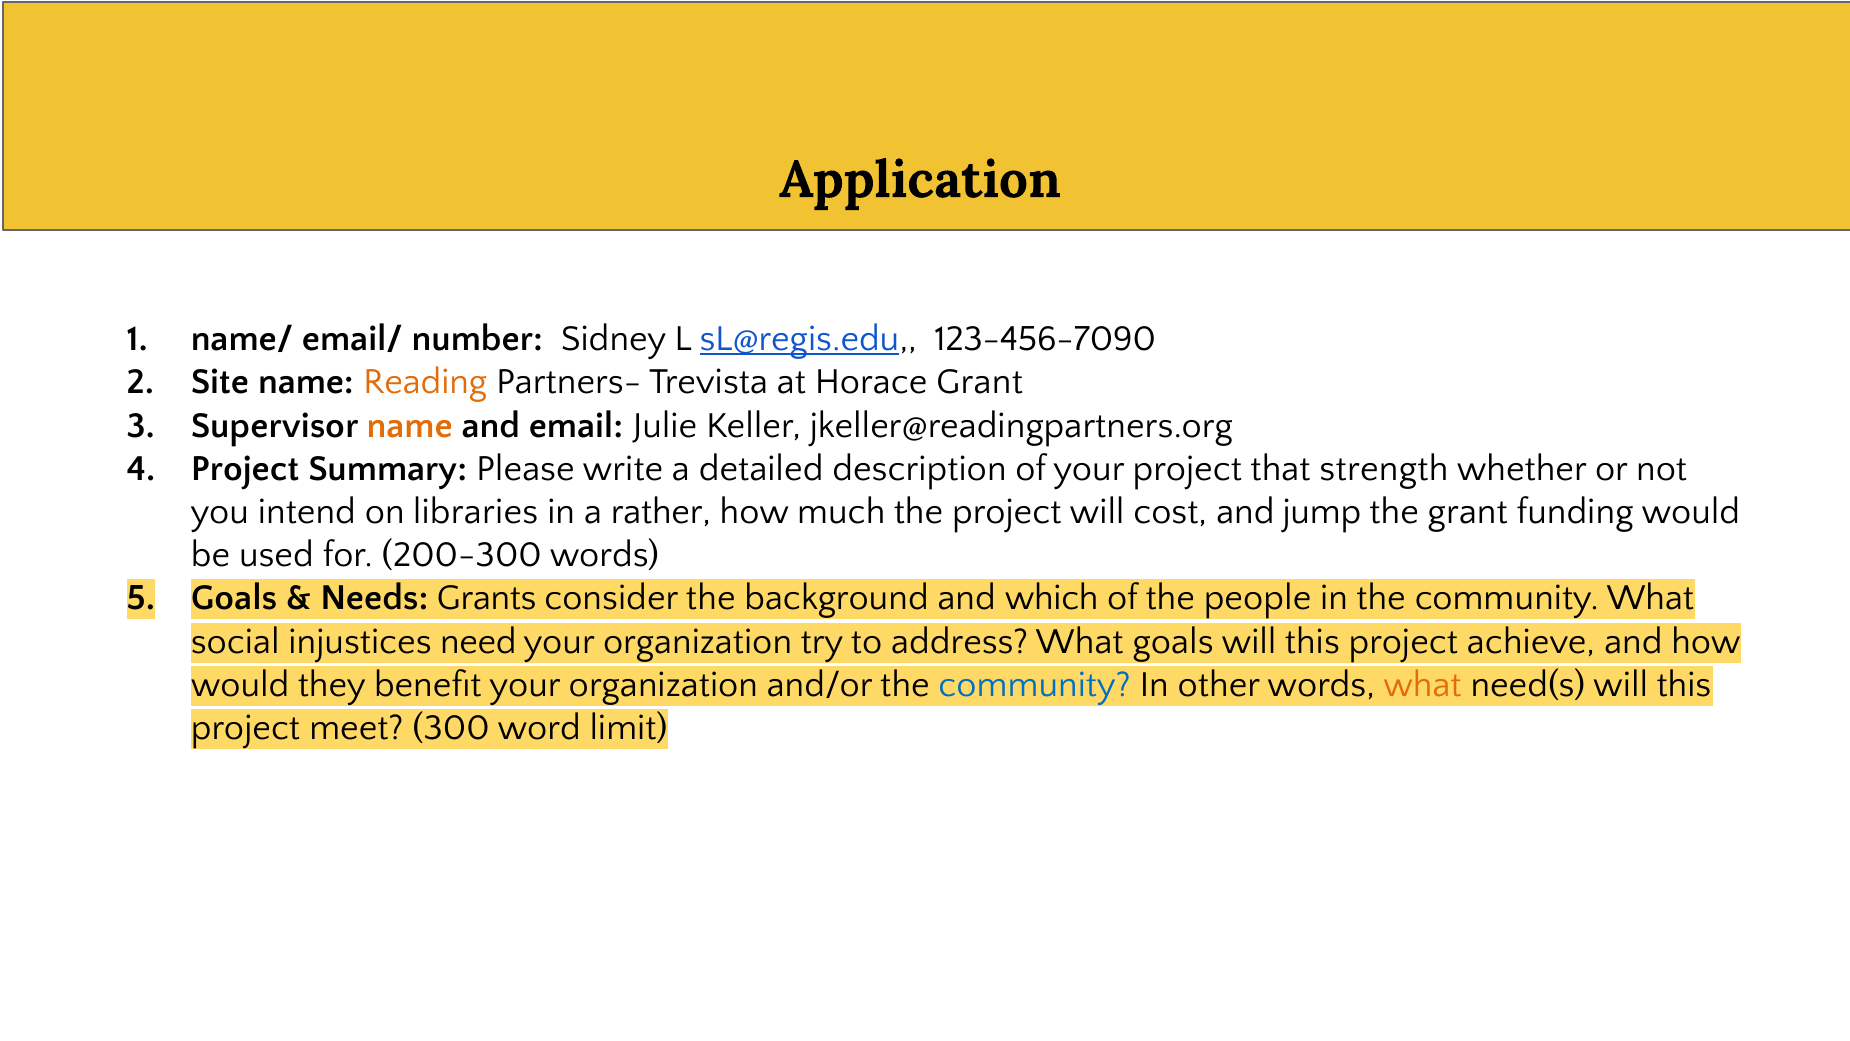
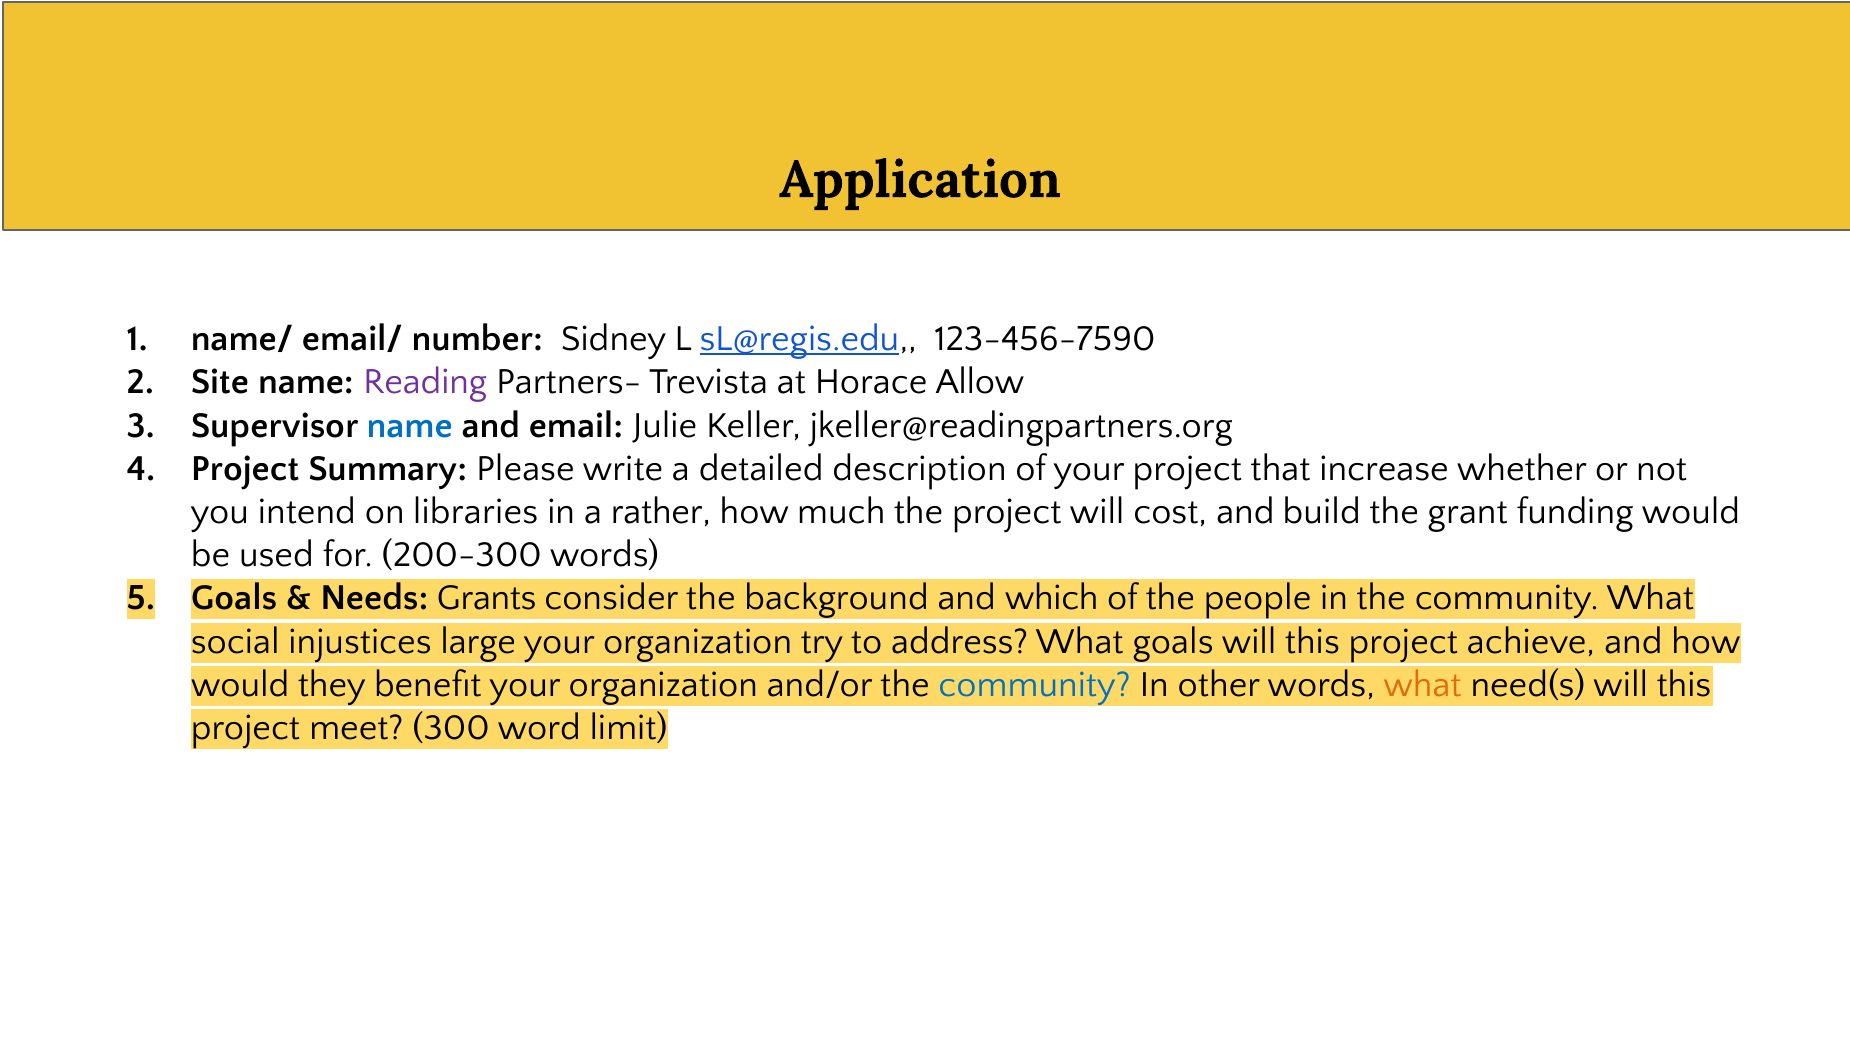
123-456-7090: 123-456-7090 -> 123-456-7590
Reading colour: orange -> purple
Horace Grant: Grant -> Allow
name at (410, 425) colour: orange -> blue
strength: strength -> increase
jump: jump -> build
need: need -> large
